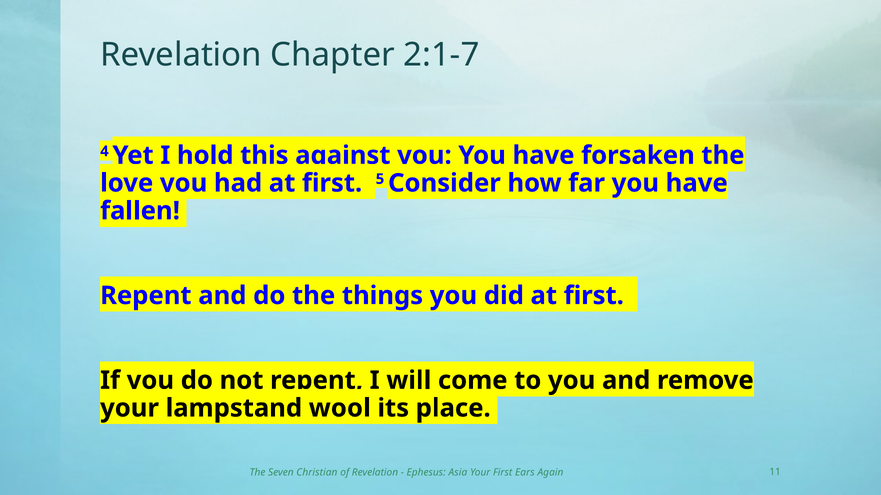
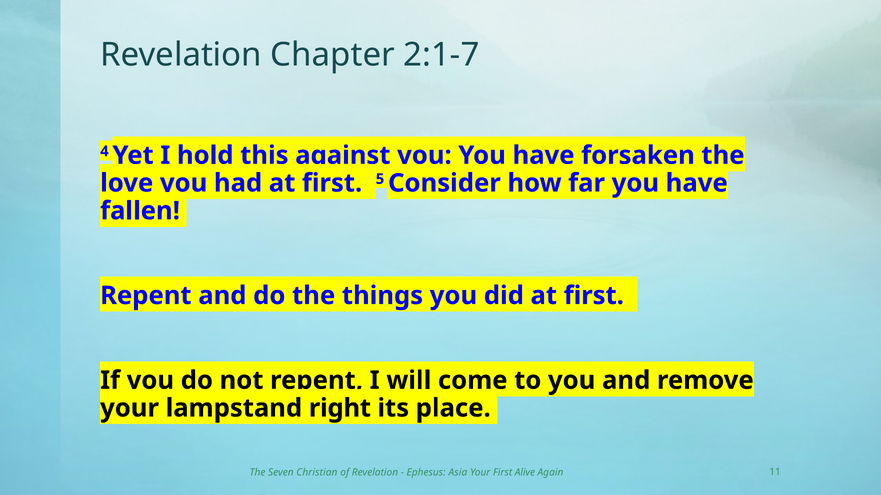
wool: wool -> right
Ears: Ears -> Alive
